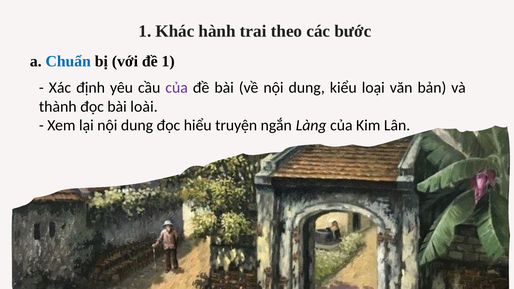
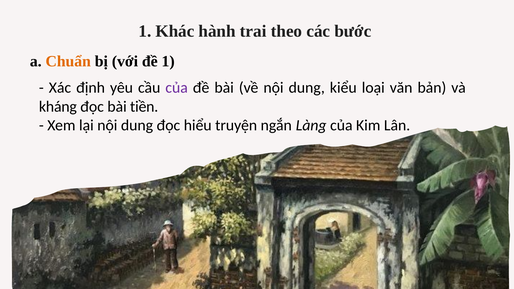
Chuẩn colour: blue -> orange
thành: thành -> kháng
loài: loài -> tiền
